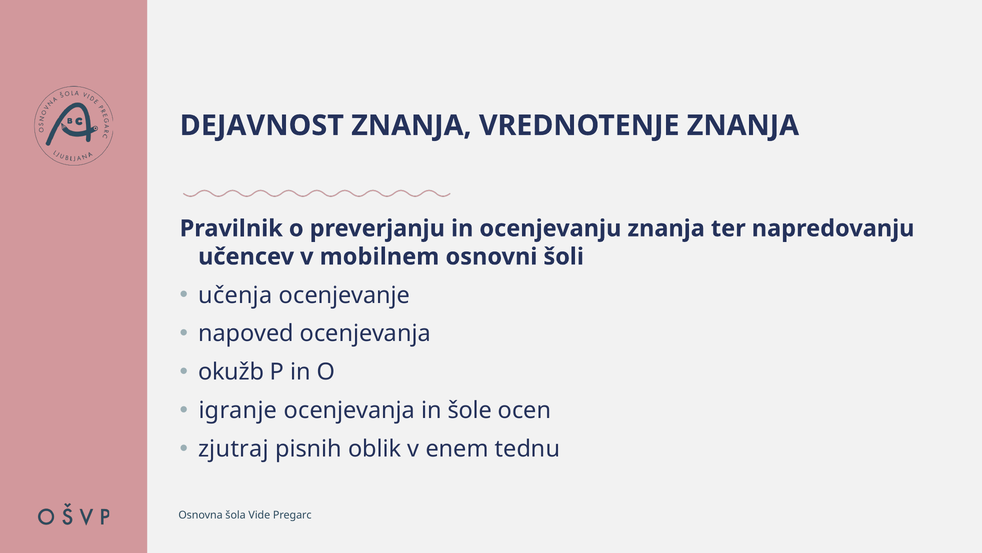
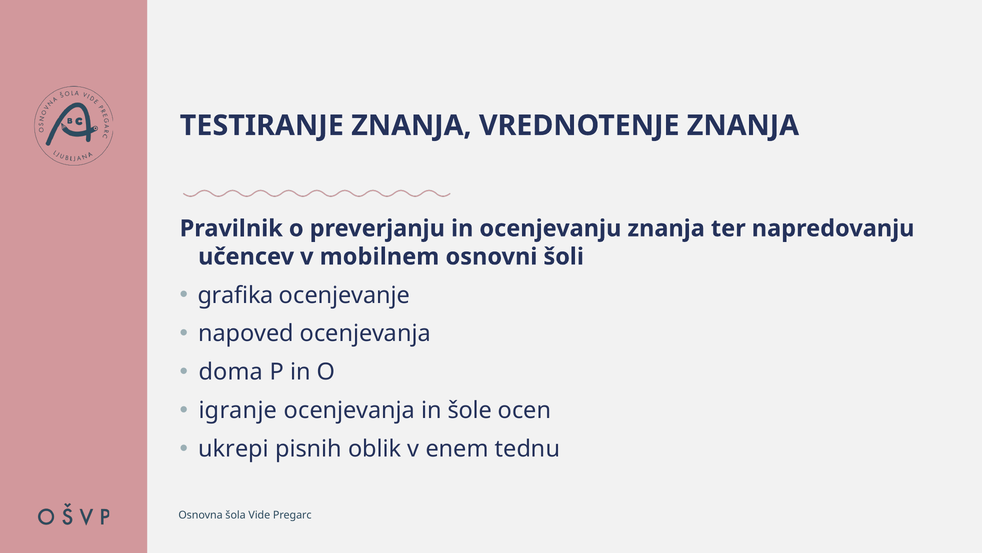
DEJAVNOST: DEJAVNOST -> TESTIRANJE
učenja: učenja -> grafika
okužb: okužb -> doma
zjutraj: zjutraj -> ukrepi
